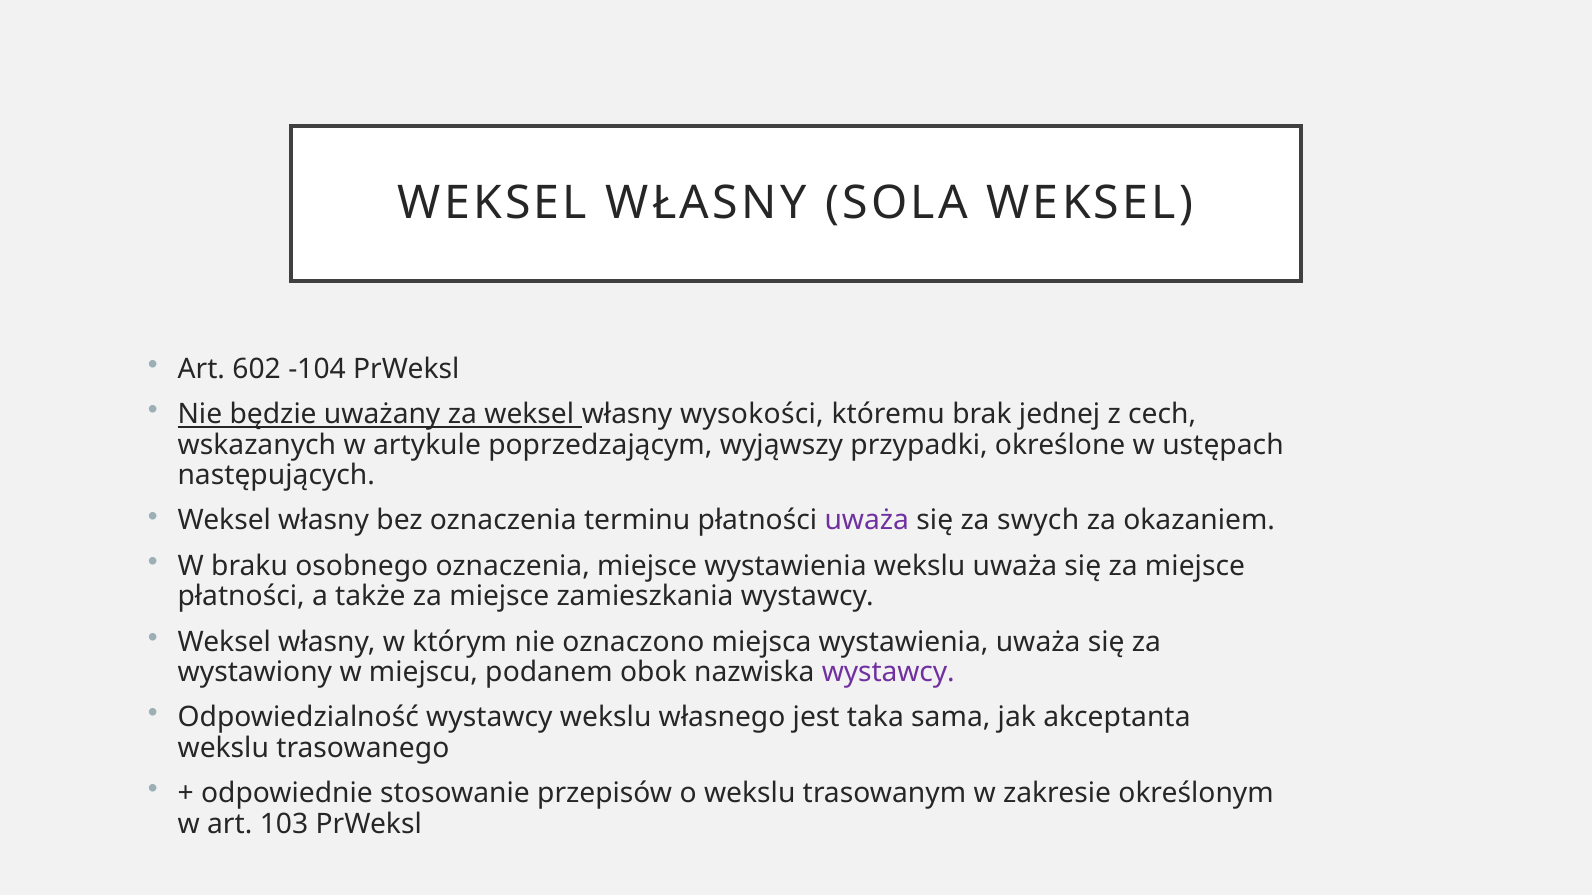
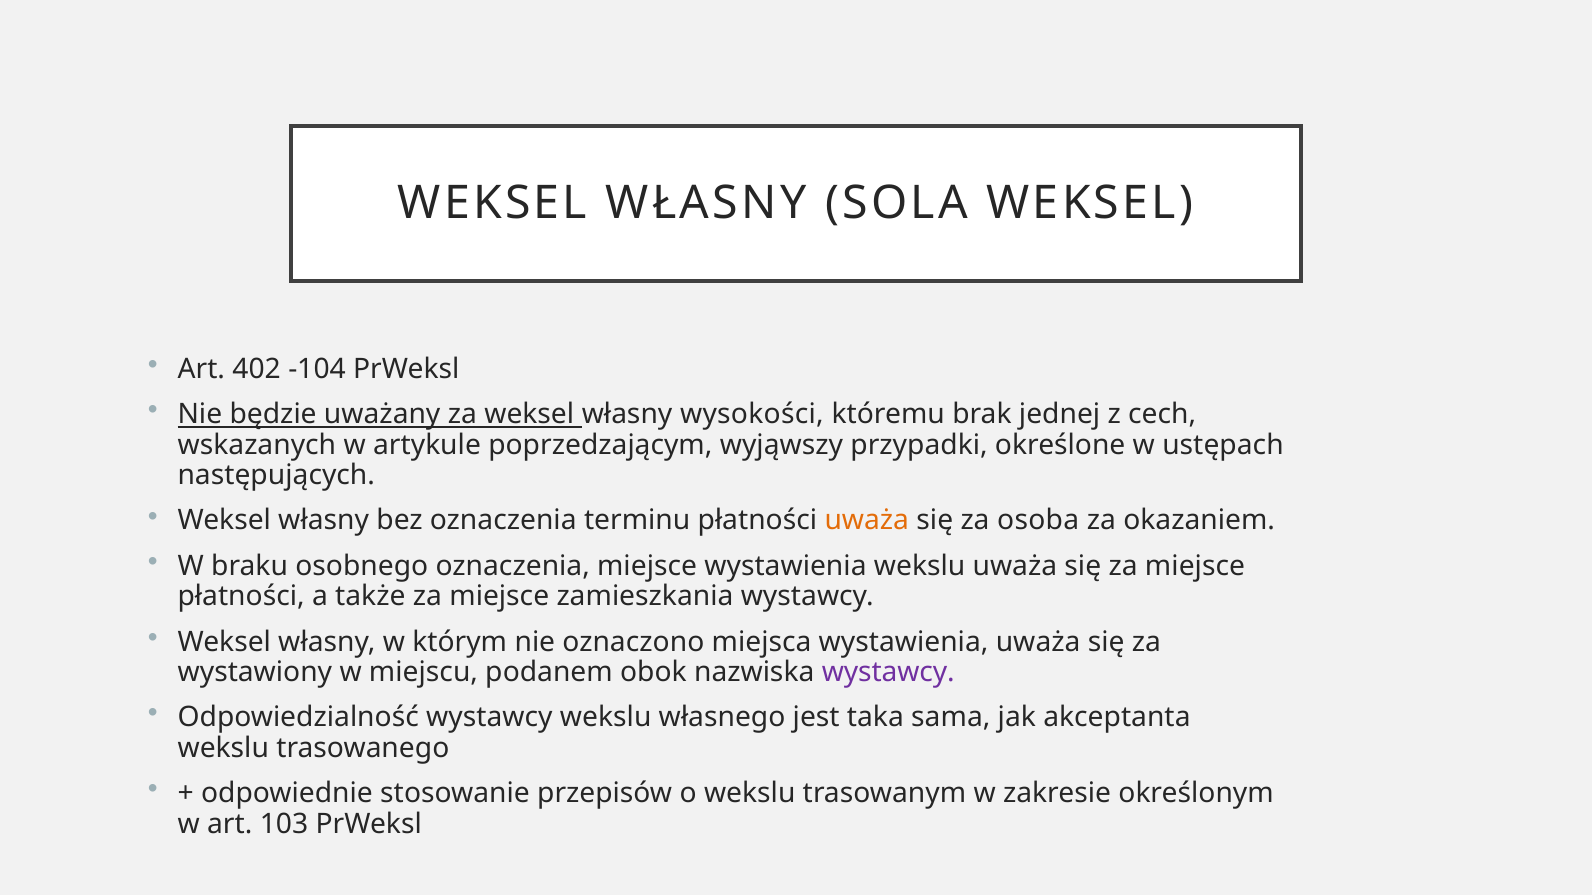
602: 602 -> 402
uważa at (867, 521) colour: purple -> orange
swych: swych -> osoba
